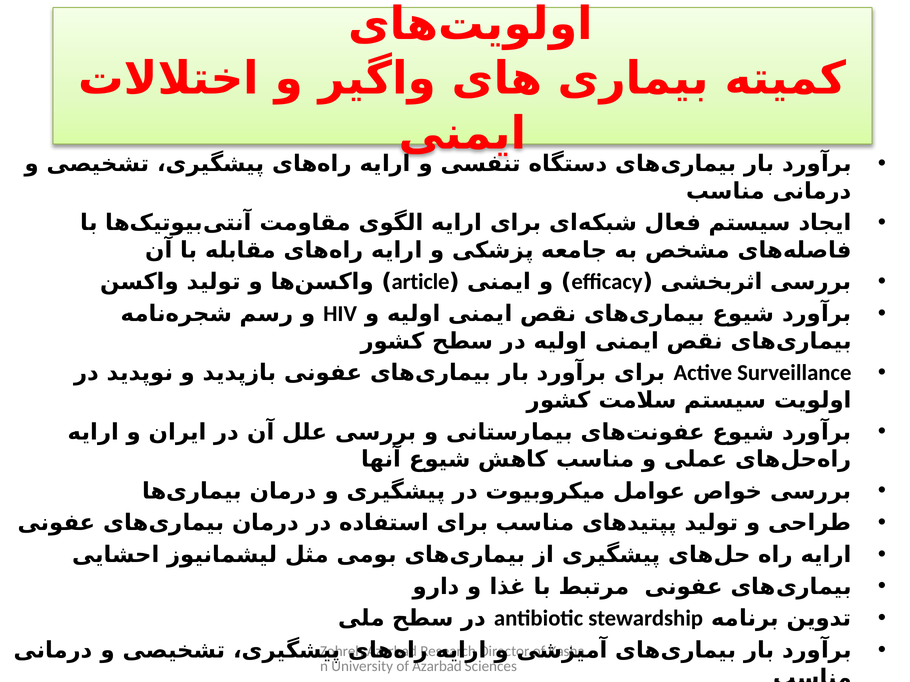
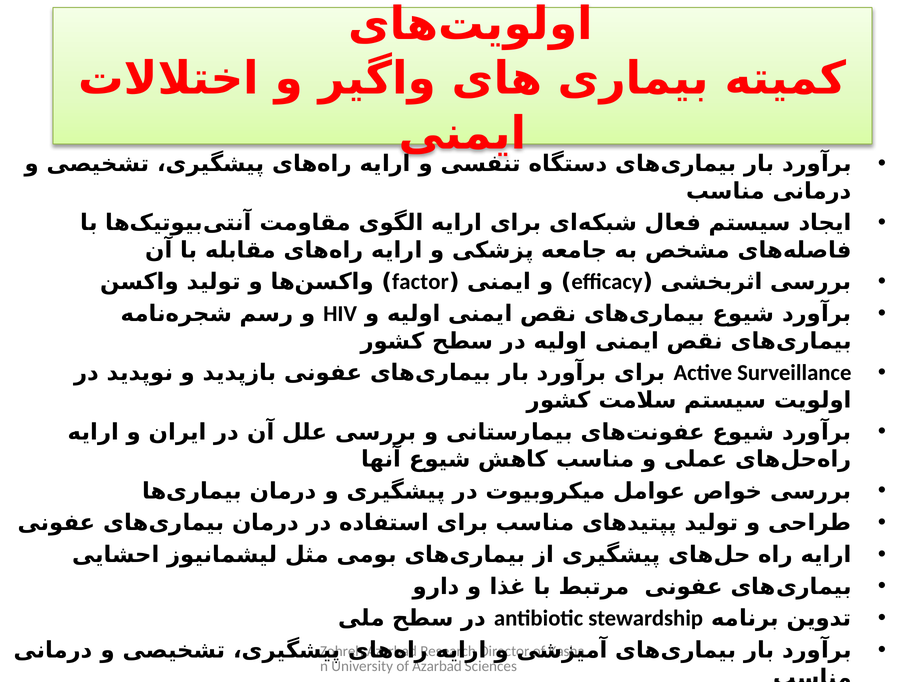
article: article -> factor
